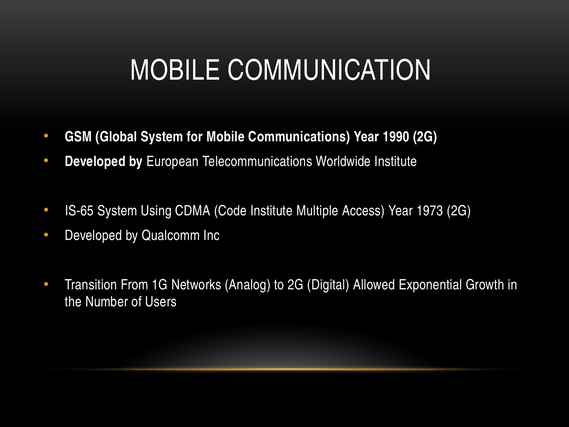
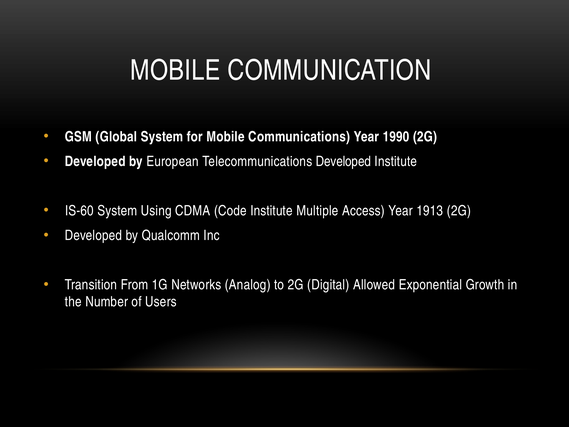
Telecommunications Worldwide: Worldwide -> Developed
IS-65: IS-65 -> IS-60
1973: 1973 -> 1913
